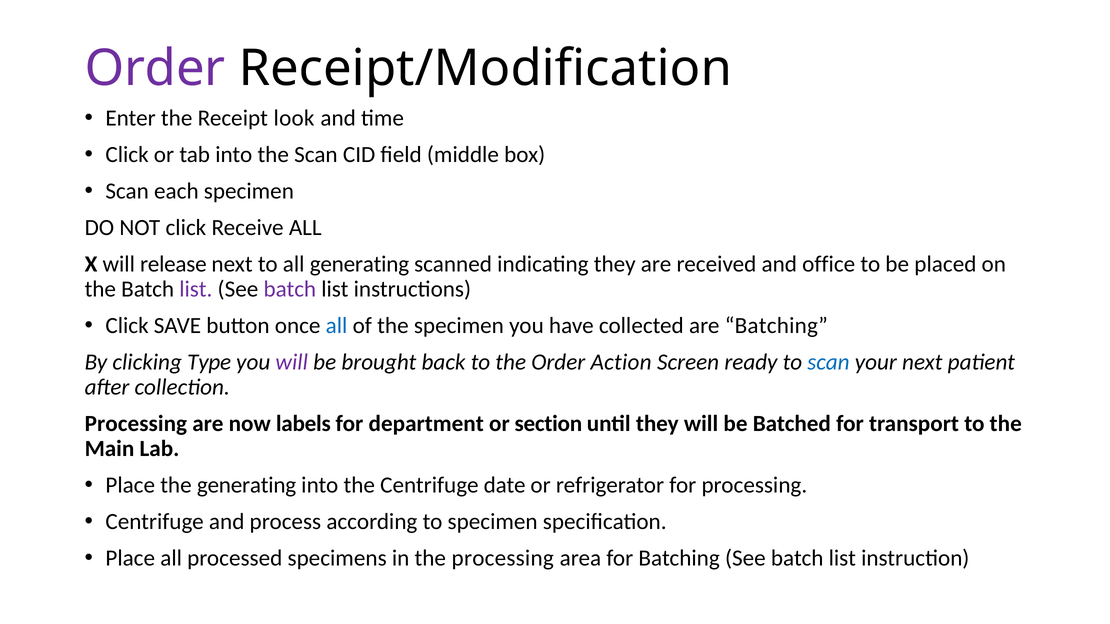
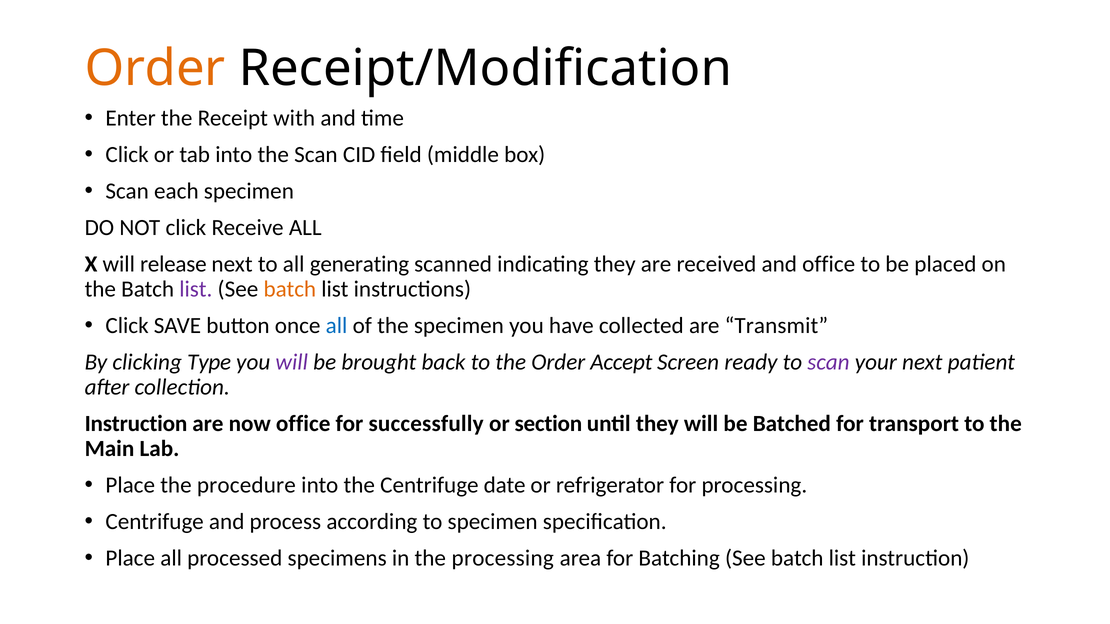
Order at (155, 68) colour: purple -> orange
look: look -> with
batch at (290, 289) colour: purple -> orange
are Batching: Batching -> Transmit
Action: Action -> Accept
scan at (828, 362) colour: blue -> purple
Processing at (136, 424): Processing -> Instruction
now labels: labels -> office
department: department -> successfully
the generating: generating -> procedure
